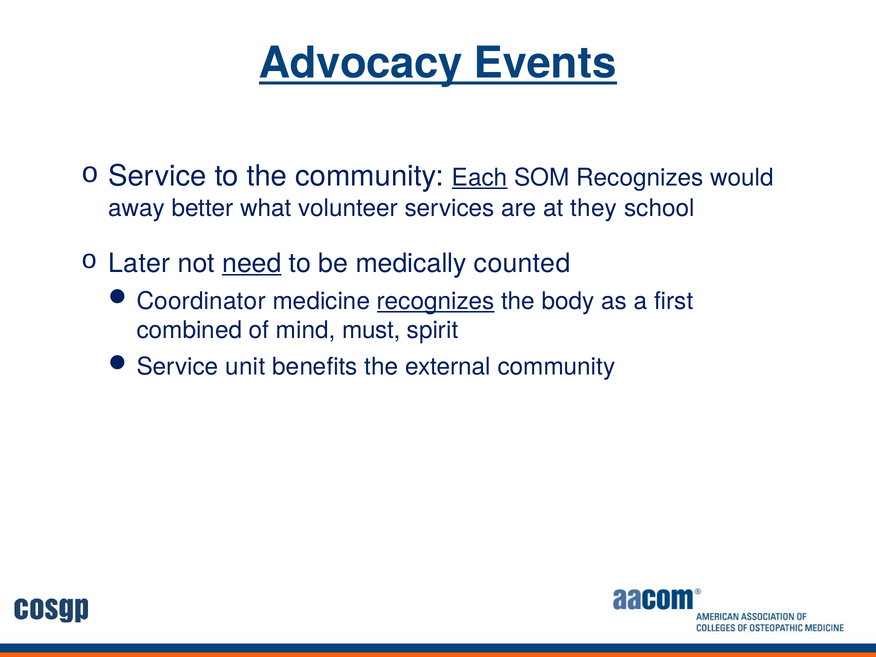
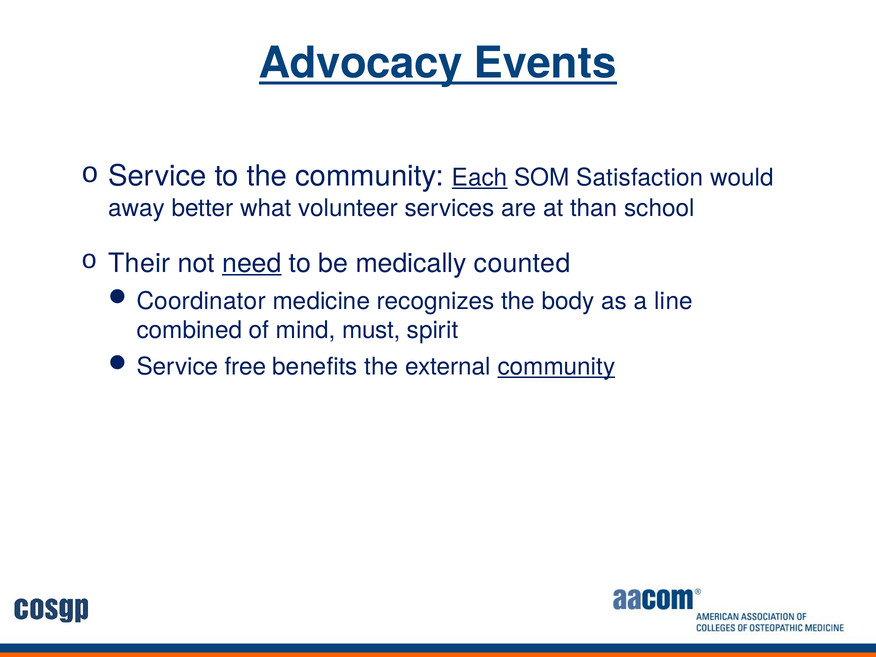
SOM Recognizes: Recognizes -> Satisfaction
they: they -> than
Later: Later -> Their
recognizes at (436, 301) underline: present -> none
first: first -> line
unit: unit -> free
community at (556, 367) underline: none -> present
